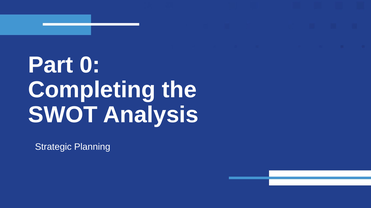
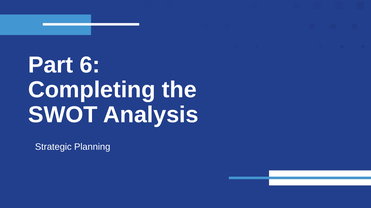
0: 0 -> 6
